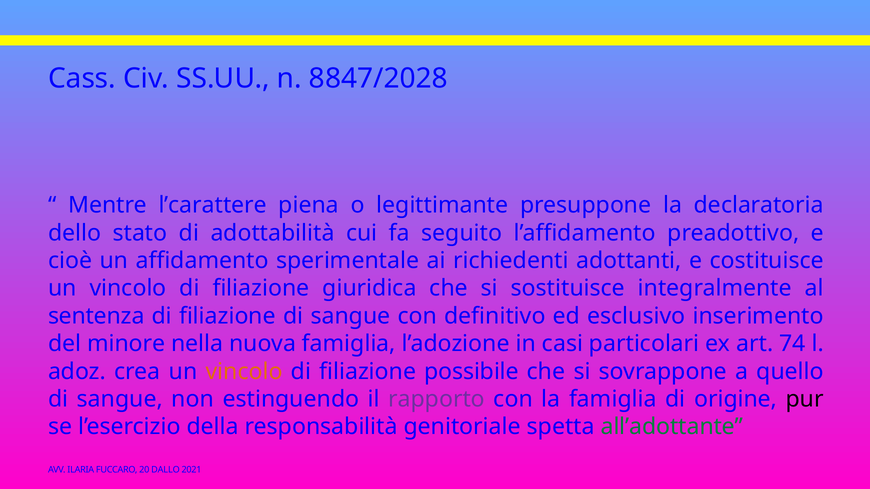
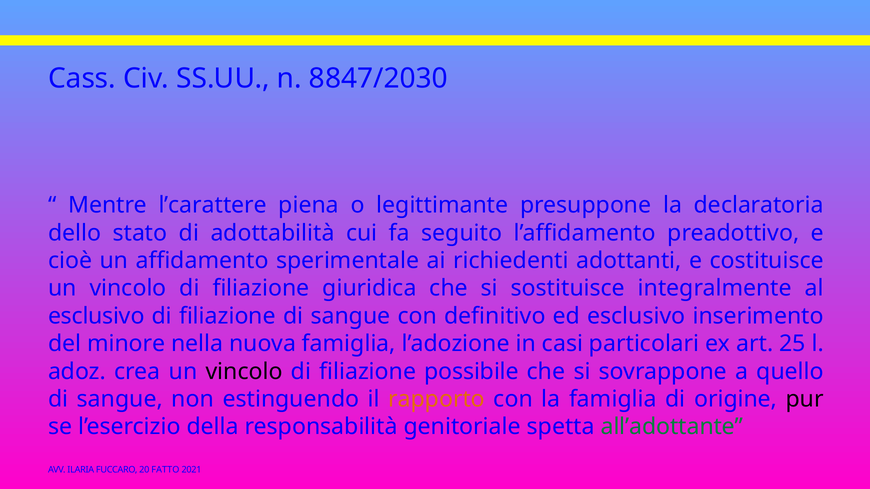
8847/2028: 8847/2028 -> 8847/2030
sentenza at (96, 316): sentenza -> esclusivo
74: 74 -> 25
vincolo at (244, 372) colour: orange -> black
rapporto colour: purple -> orange
DALLO: DALLO -> FATTO
